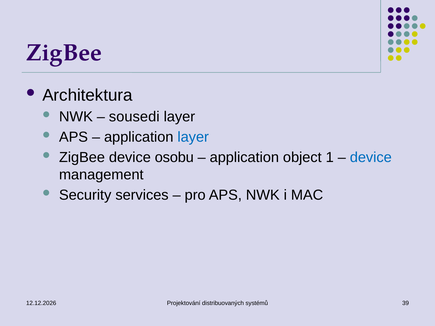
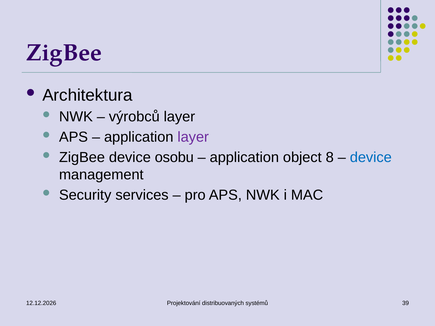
sousedi: sousedi -> výrobců
layer at (193, 137) colour: blue -> purple
1: 1 -> 8
